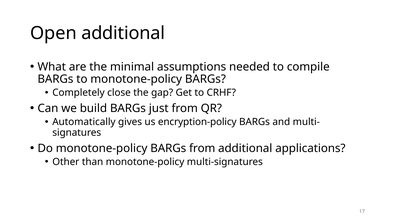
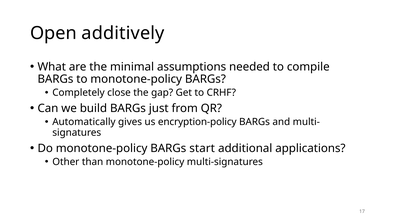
Open additional: additional -> additively
BARGs from: from -> start
